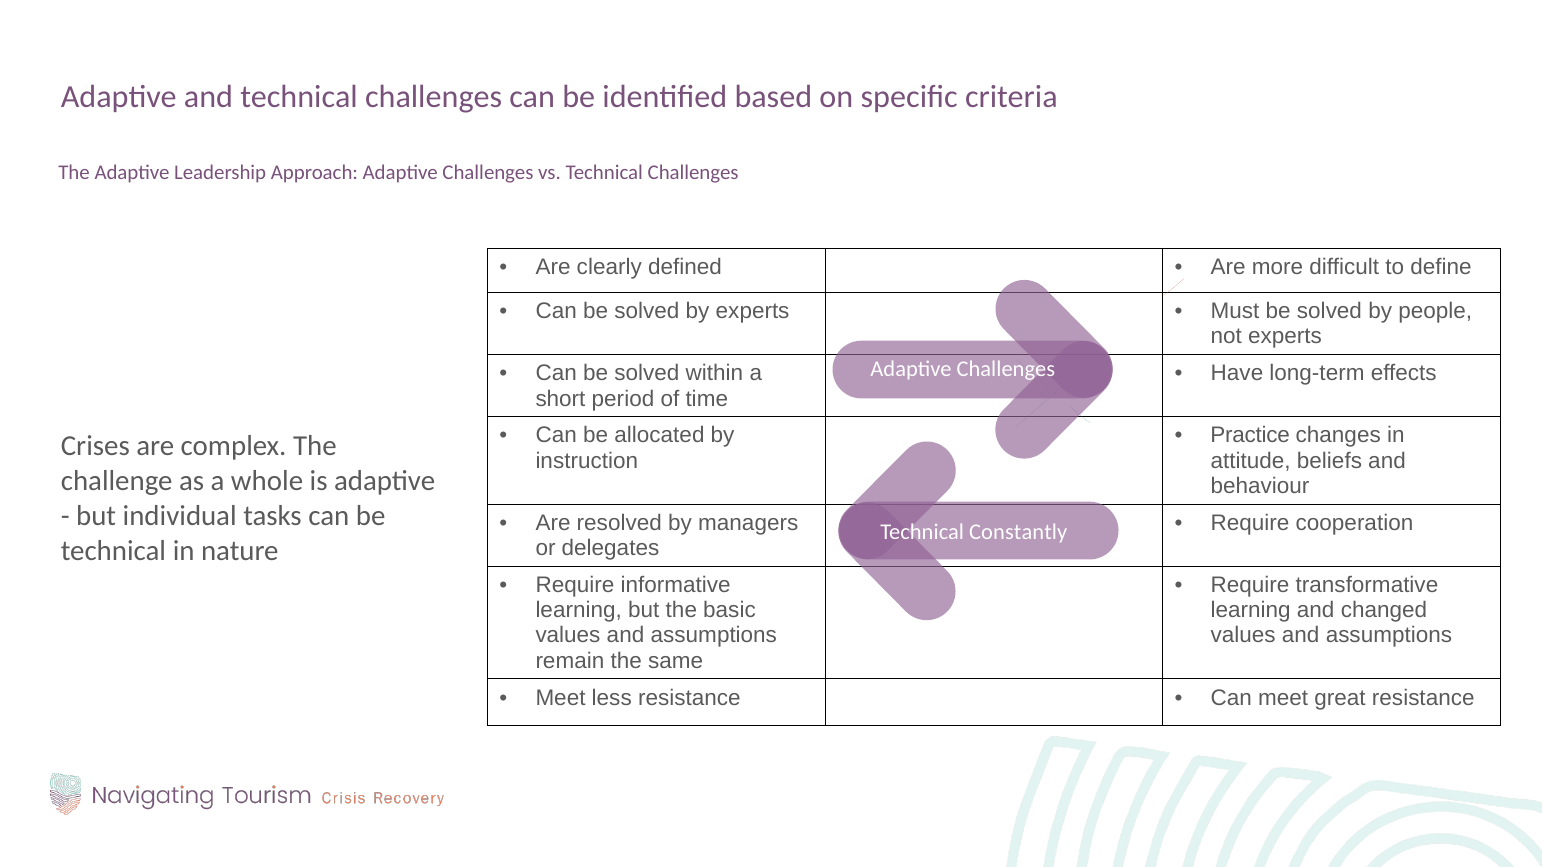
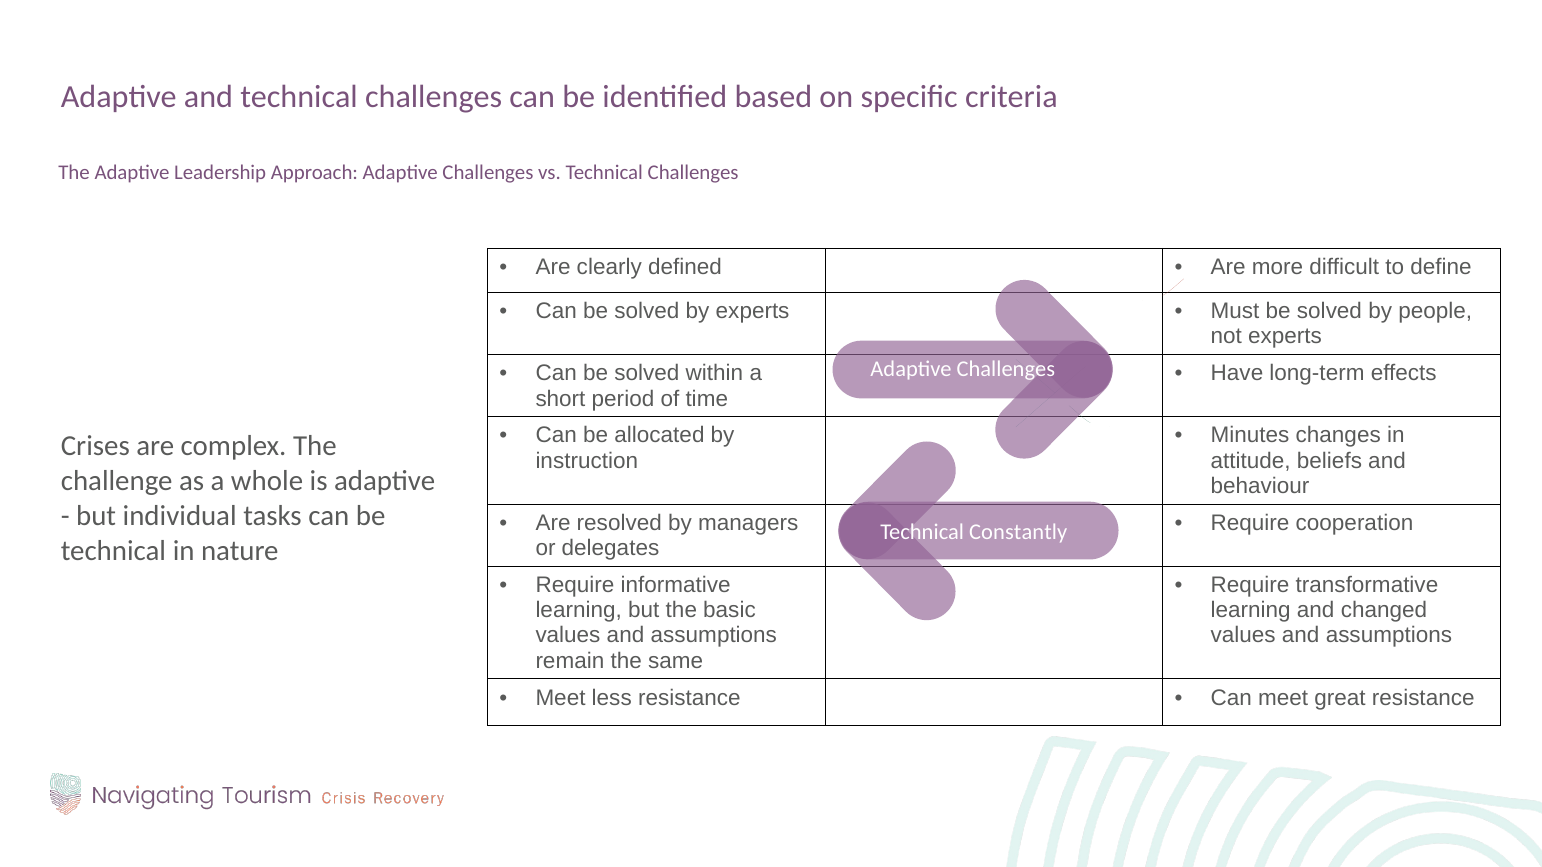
Practice: Practice -> Minutes
